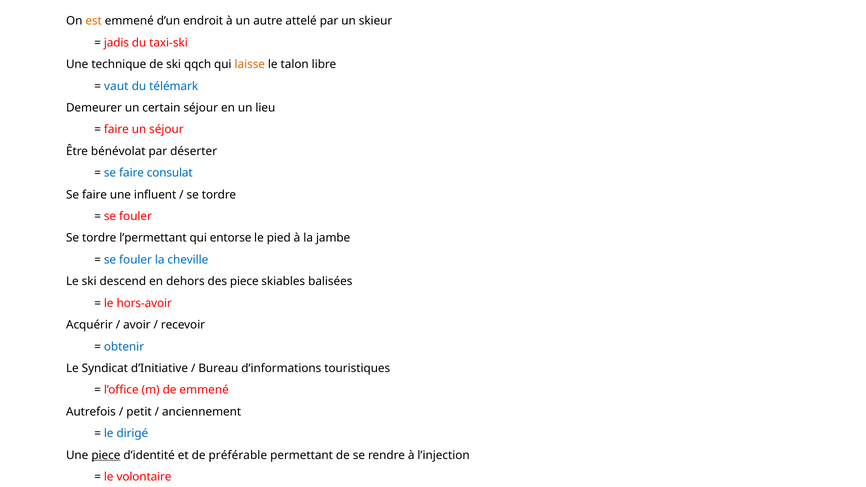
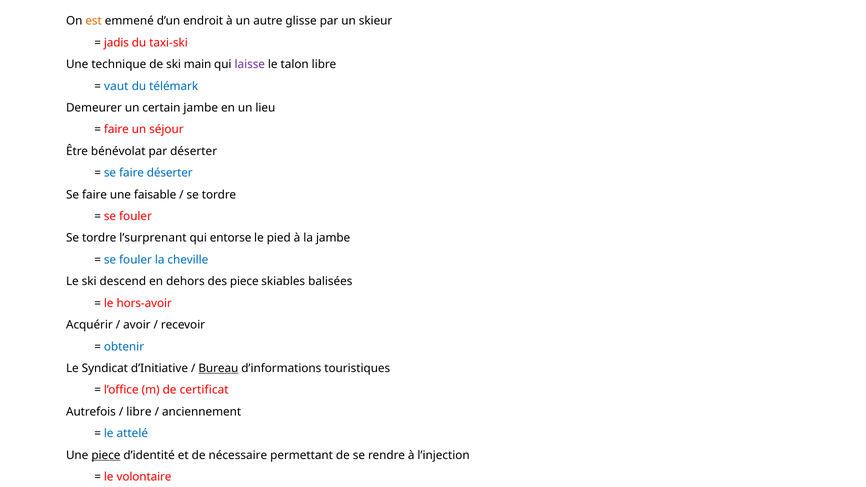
attelé: attelé -> glisse
qqch: qqch -> main
laisse colour: orange -> purple
certain séjour: séjour -> jambe
faire consulat: consulat -> déserter
influent: influent -> faisable
l’permettant: l’permettant -> l’surprenant
Bureau underline: none -> present
de emmené: emmené -> certificat
petit at (139, 412): petit -> libre
dirigé: dirigé -> attelé
préférable: préférable -> nécessaire
